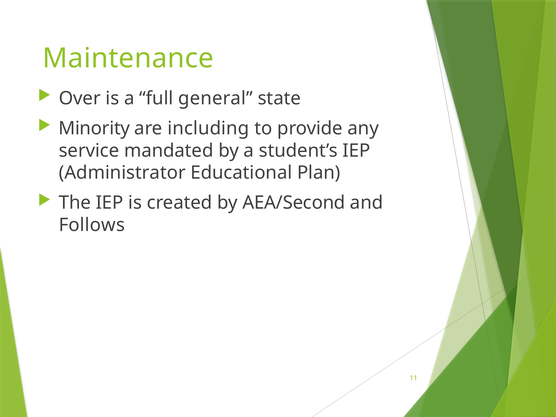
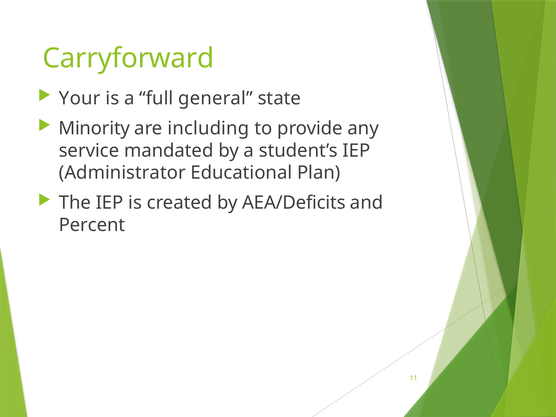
Maintenance: Maintenance -> Carryforward
Over: Over -> Your
AEA/Second: AEA/Second -> AEA/Deficits
Follows: Follows -> Percent
